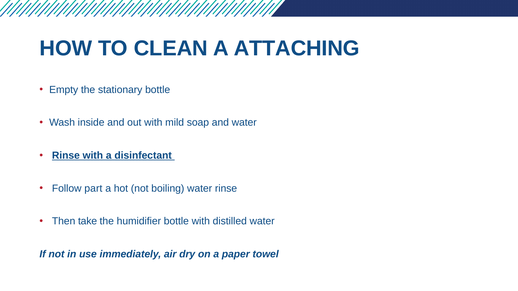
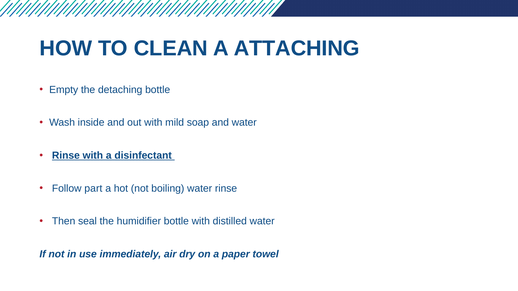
stationary: stationary -> detaching
take: take -> seal
